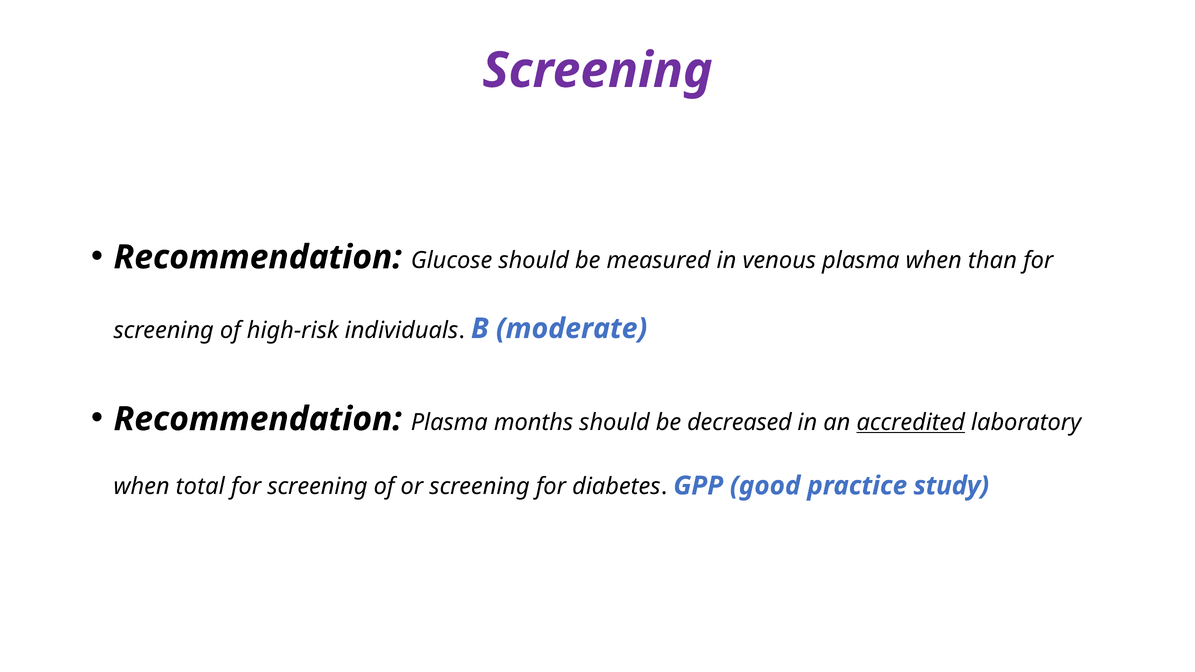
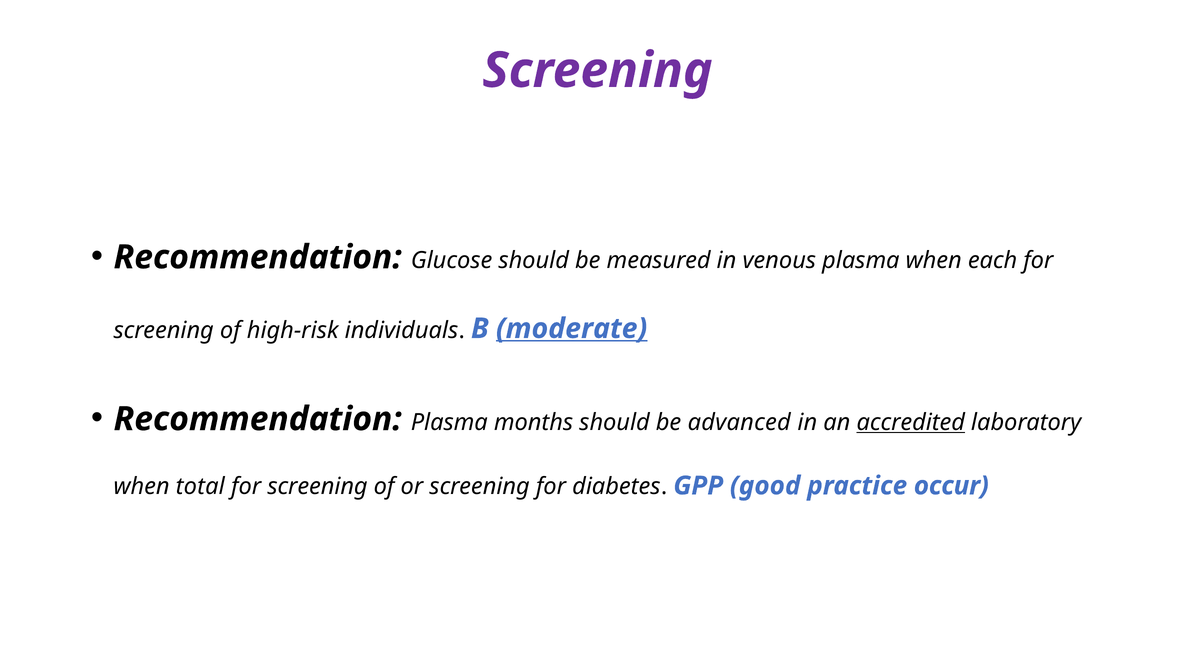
than: than -> each
moderate underline: none -> present
decreased: decreased -> advanced
study: study -> occur
